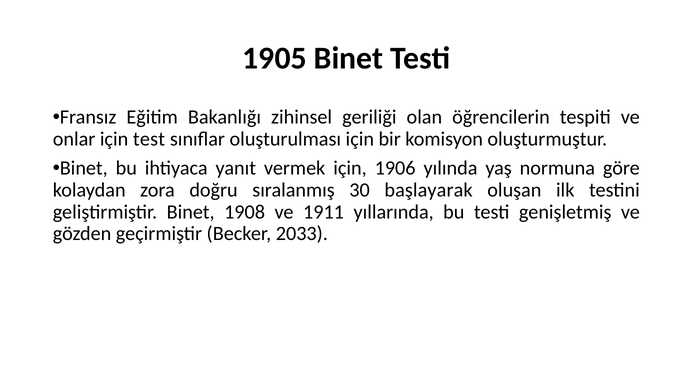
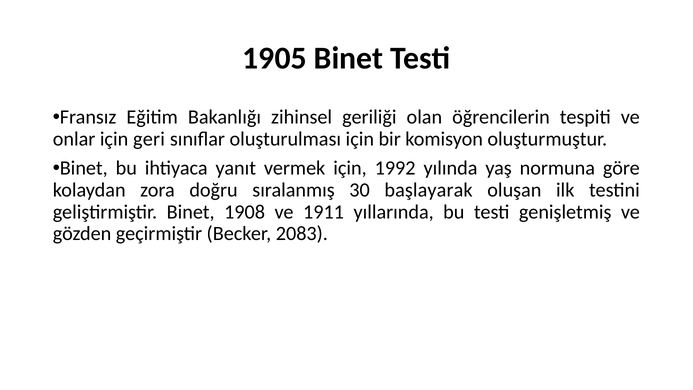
test: test -> geri
1906: 1906 -> 1992
2033: 2033 -> 2083
